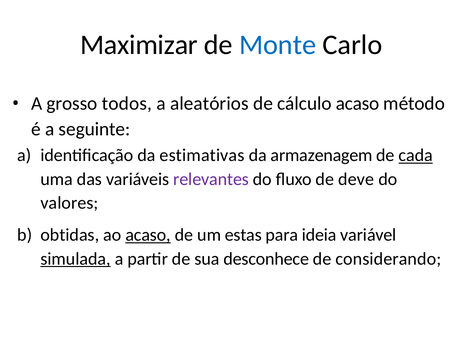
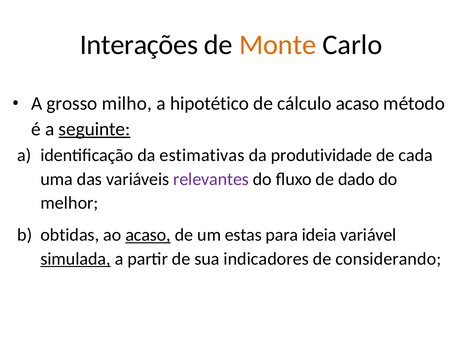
Maximizar: Maximizar -> Interações
Monte colour: blue -> orange
todos: todos -> milho
aleatórios: aleatórios -> hipotético
seguinte underline: none -> present
armazenagem: armazenagem -> produtividade
cada underline: present -> none
deve: deve -> dado
valores: valores -> melhor
desconhece: desconhece -> indicadores
